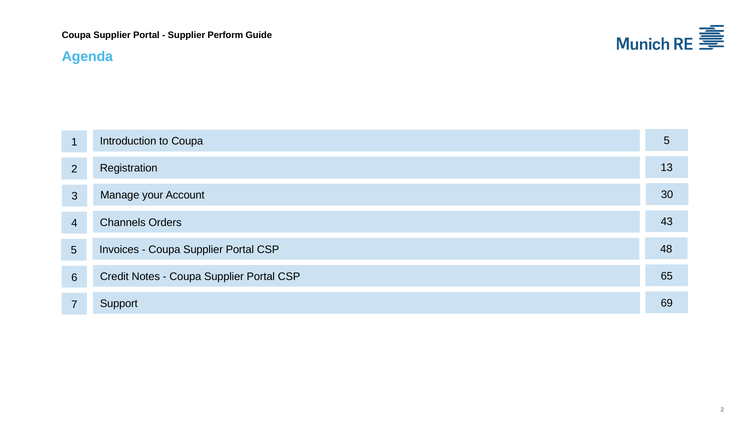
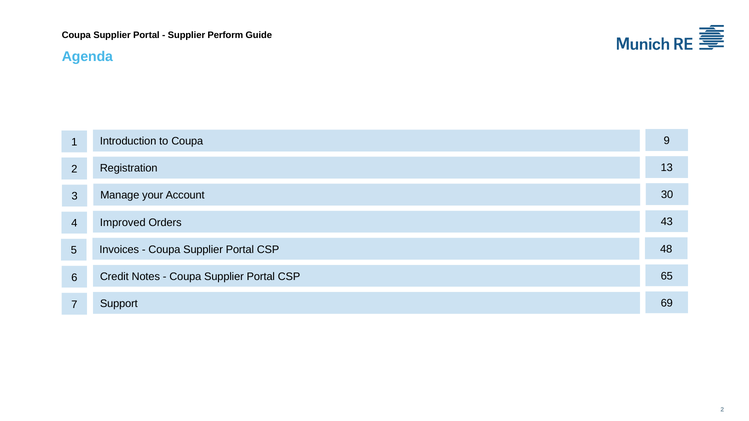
1 5: 5 -> 9
Channels: Channels -> Improved
